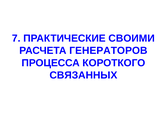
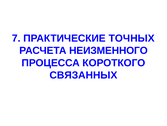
СВОИМИ: СВОИМИ -> ТОЧНЫХ
ГЕНЕРАТОРОВ: ГЕНЕРАТОРОВ -> НЕИЗМЕННОГО
